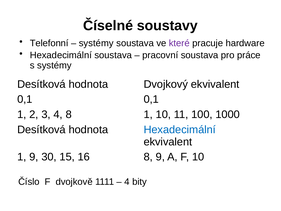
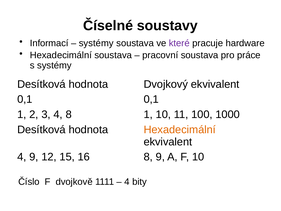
Telefonní: Telefonní -> Informací
Hexadecimální at (180, 130) colour: blue -> orange
1 at (22, 157): 1 -> 4
30: 30 -> 12
